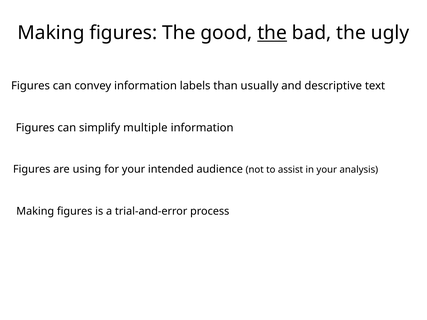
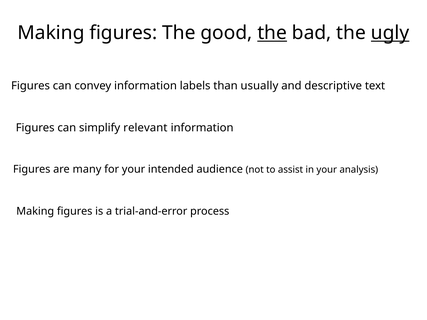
ugly underline: none -> present
multiple: multiple -> relevant
using: using -> many
